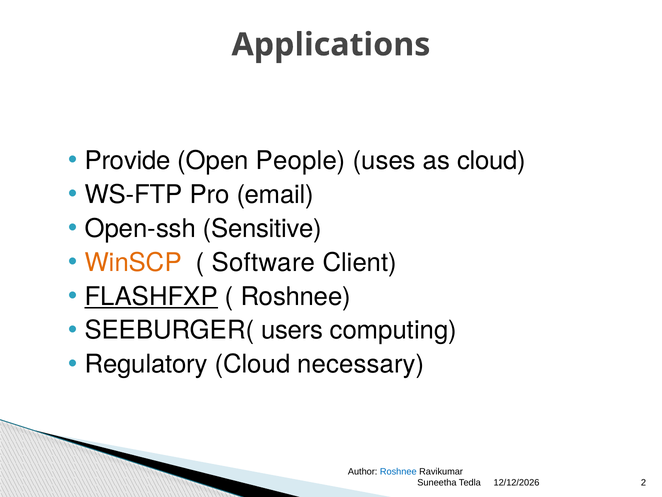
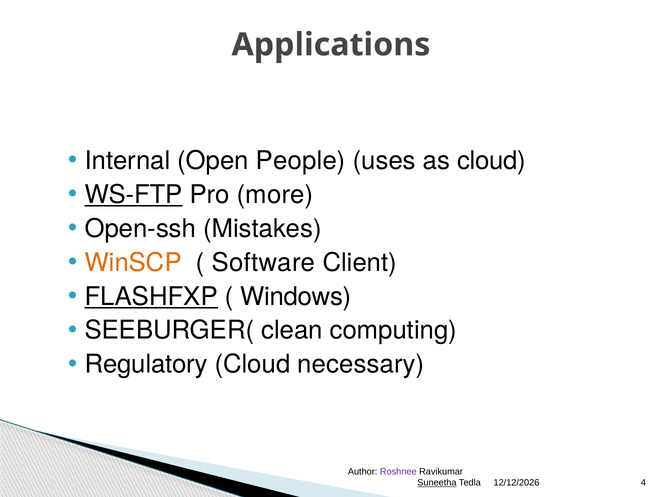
Provide: Provide -> Internal
WS-FTP underline: none -> present
email: email -> more
Sensitive: Sensitive -> Mistakes
Roshnee at (296, 296): Roshnee -> Windows
users: users -> clean
Roshnee at (398, 471) colour: blue -> purple
Suneetha underline: none -> present
2: 2 -> 4
